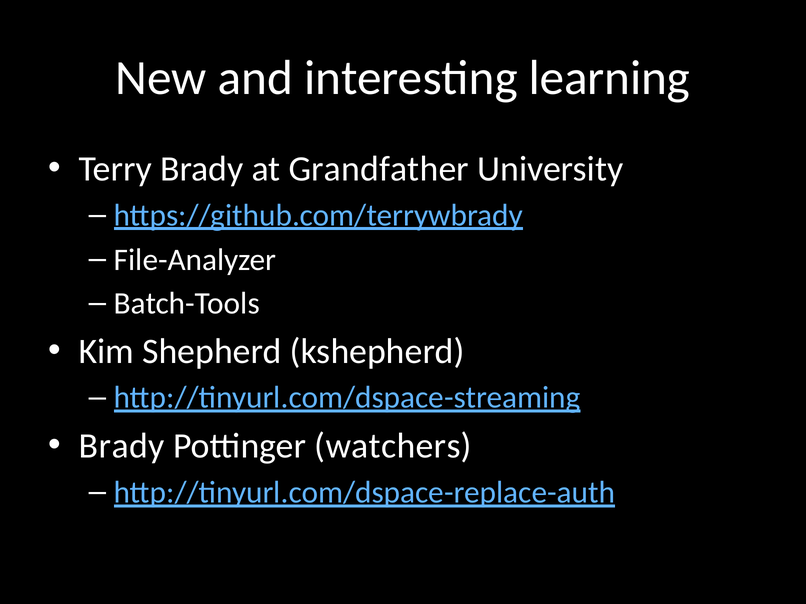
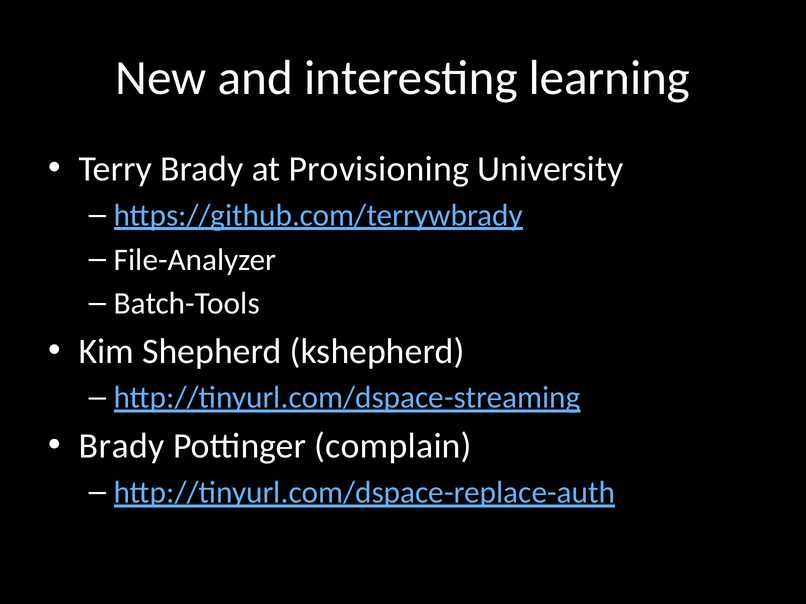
Grandfather: Grandfather -> Provisioning
watchers: watchers -> complain
